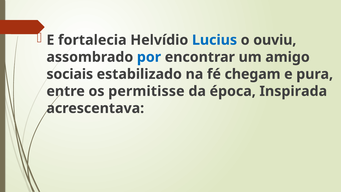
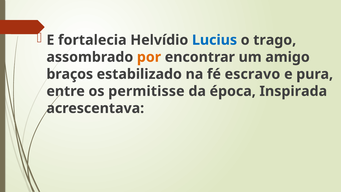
ouviu: ouviu -> trago
por colour: blue -> orange
sociais: sociais -> braços
chegam: chegam -> escravo
